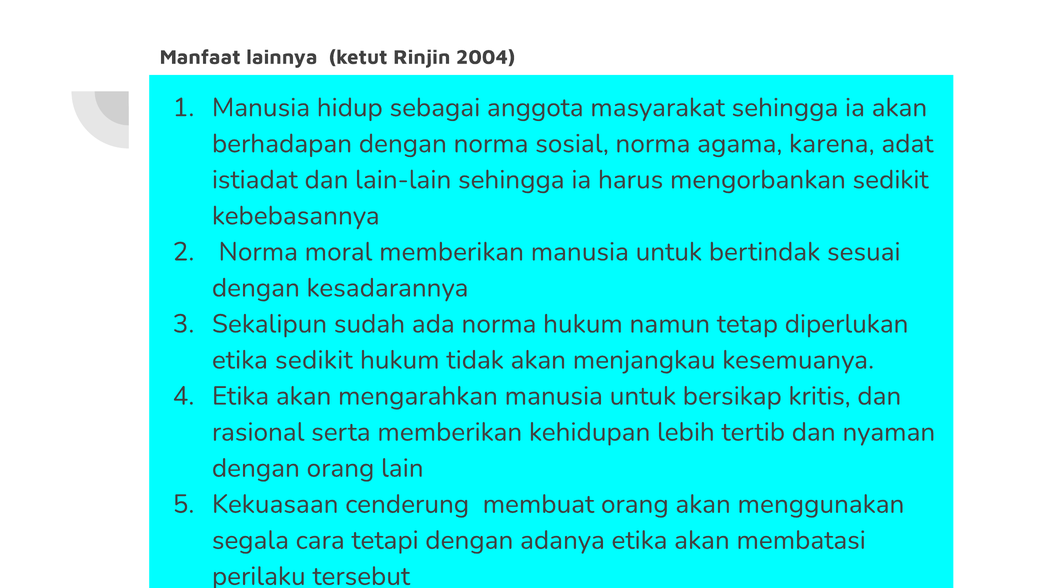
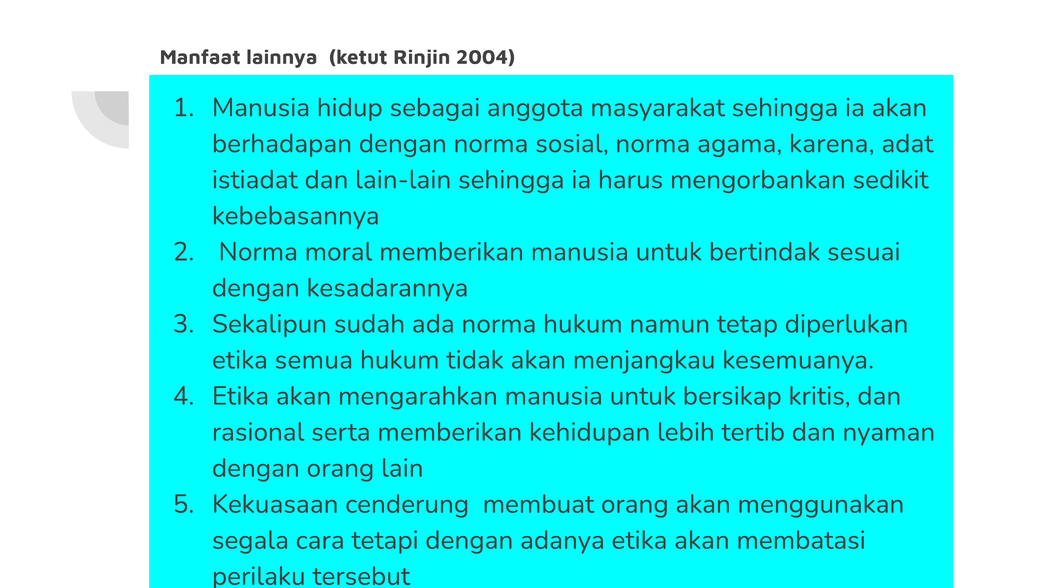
etika sedikit: sedikit -> semua
